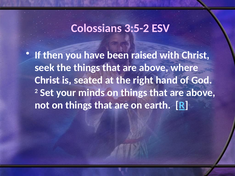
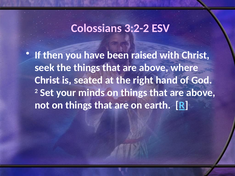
3:5-2: 3:5-2 -> 3:2-2
